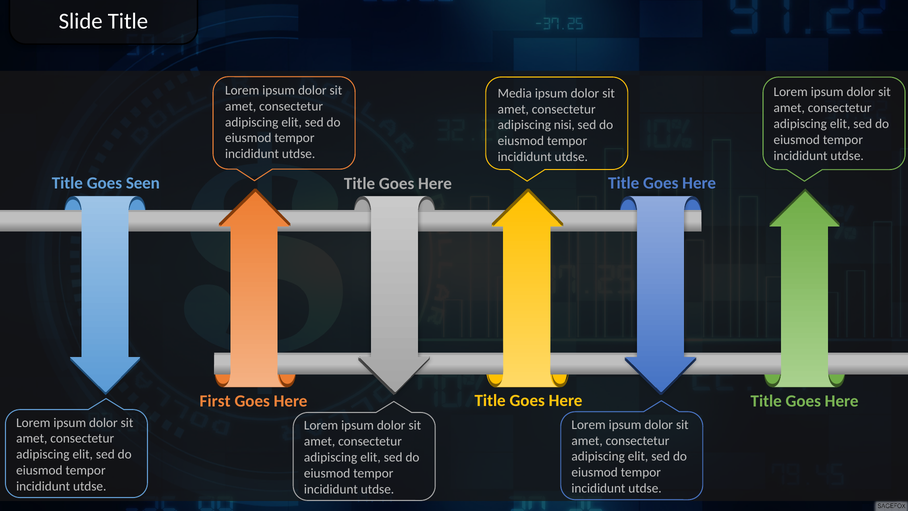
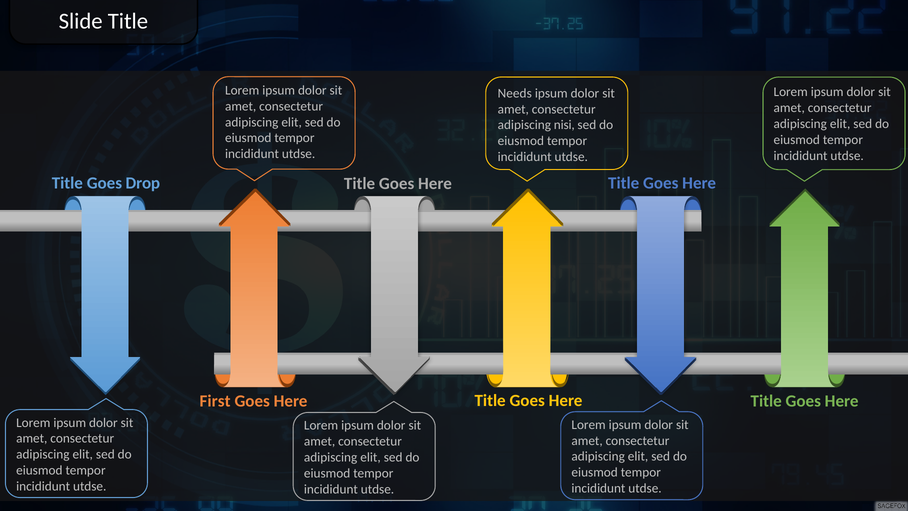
Media: Media -> Needs
Seen: Seen -> Drop
